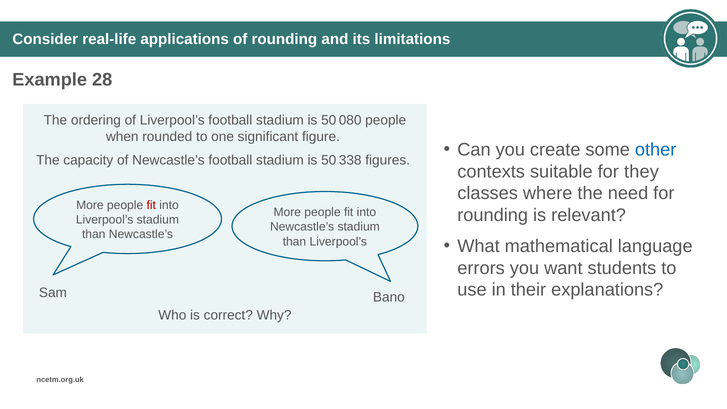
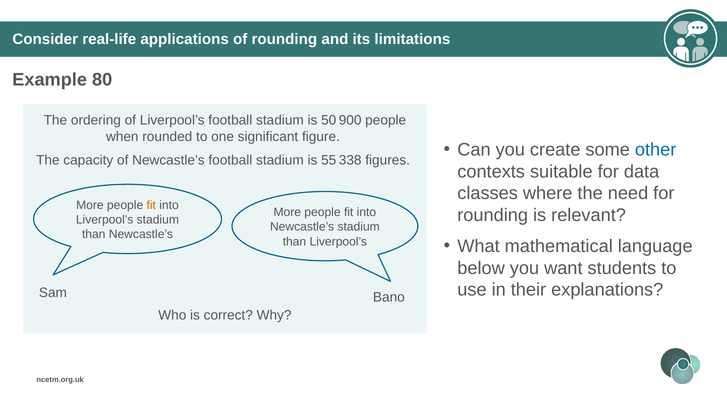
28: 28 -> 80
080: 080 -> 900
50 at (329, 160): 50 -> 55
they: they -> data
fit at (151, 205) colour: red -> orange
errors: errors -> below
